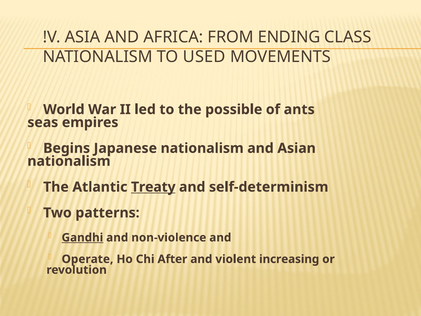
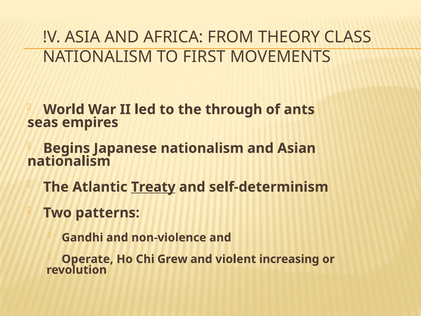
ENDING: ENDING -> THEORY
USED: USED -> FIRST
possible: possible -> through
Gandhi underline: present -> none
After: After -> Grew
